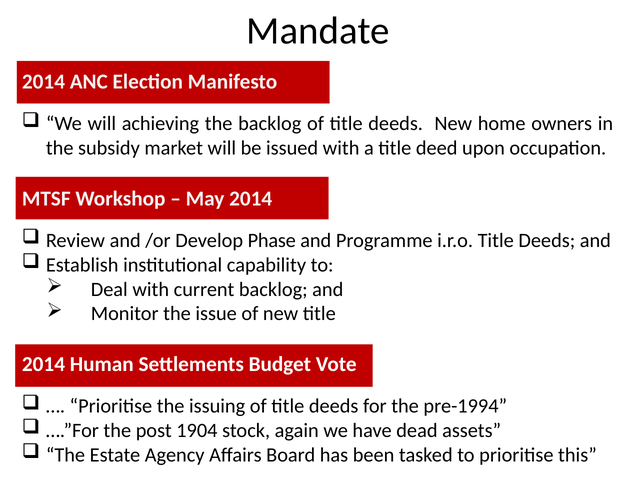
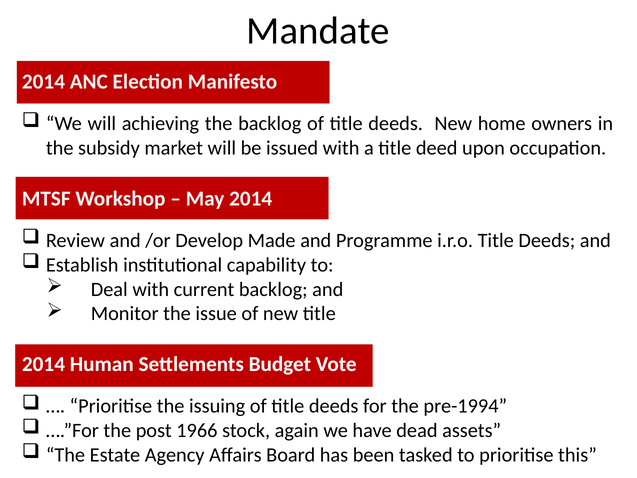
Phase: Phase -> Made
1904: 1904 -> 1966
